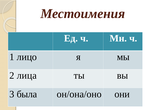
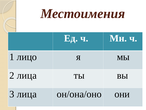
3 была: была -> лица
